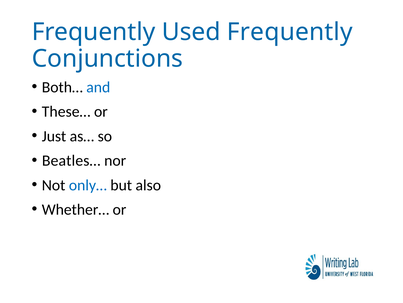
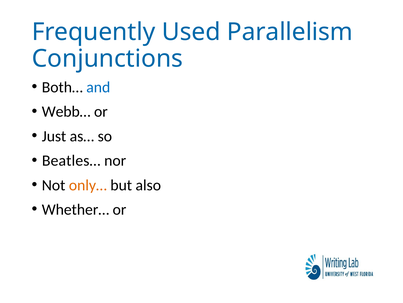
Used Frequently: Frequently -> Parallelism
These…: These… -> Webb…
only… colour: blue -> orange
